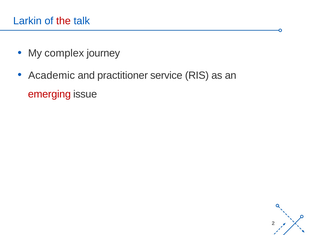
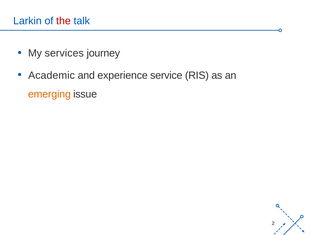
complex: complex -> services
practitioner: practitioner -> experience
emerging colour: red -> orange
